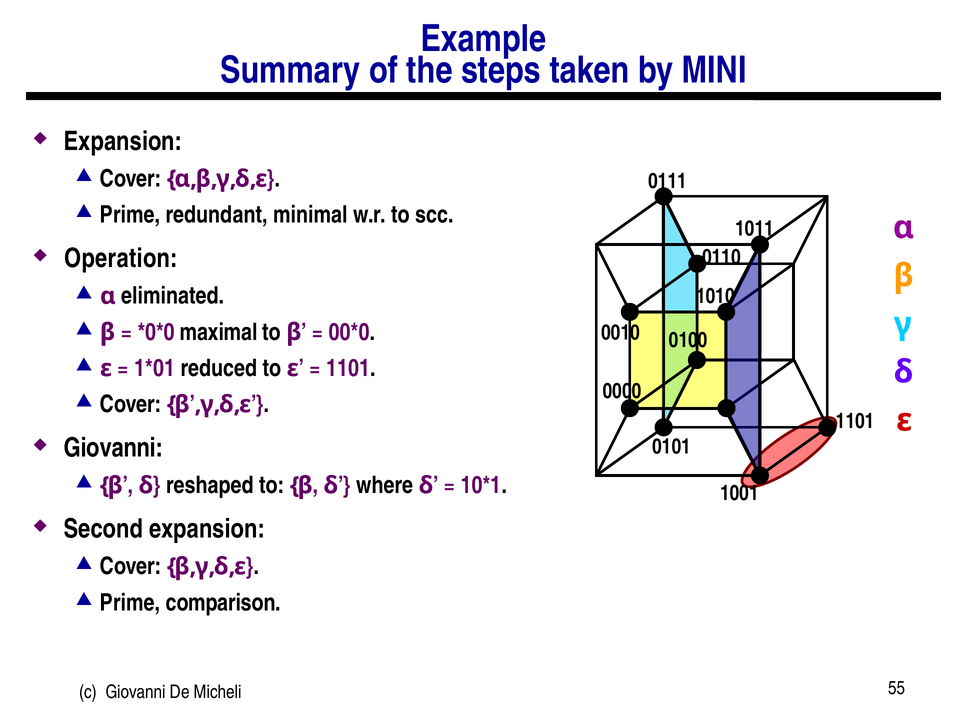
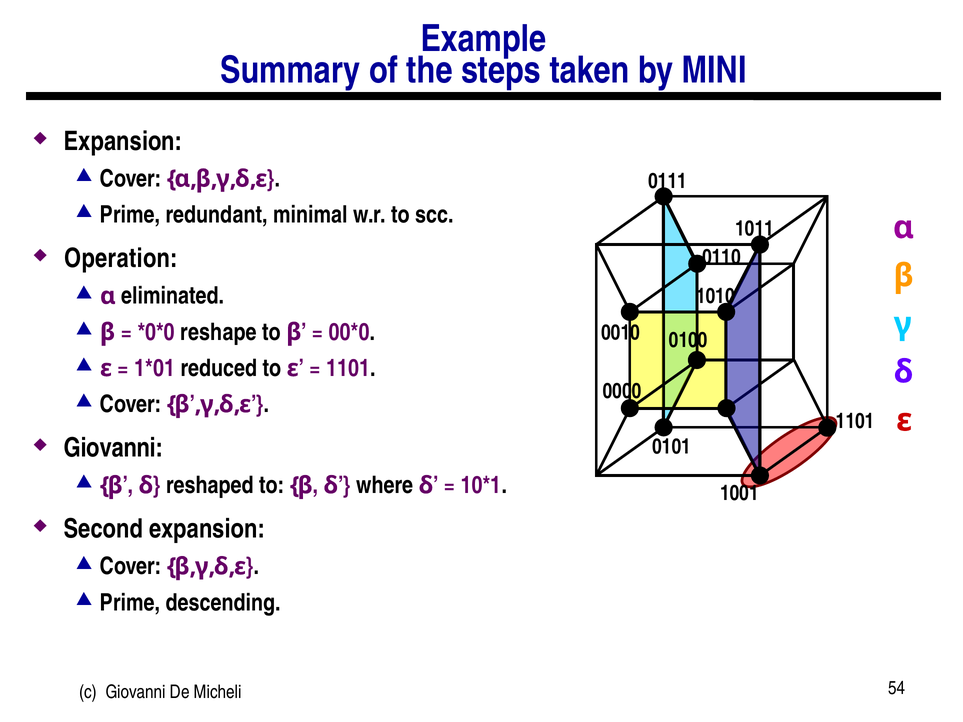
maximal: maximal -> reshape
comparison: comparison -> descending
55: 55 -> 54
